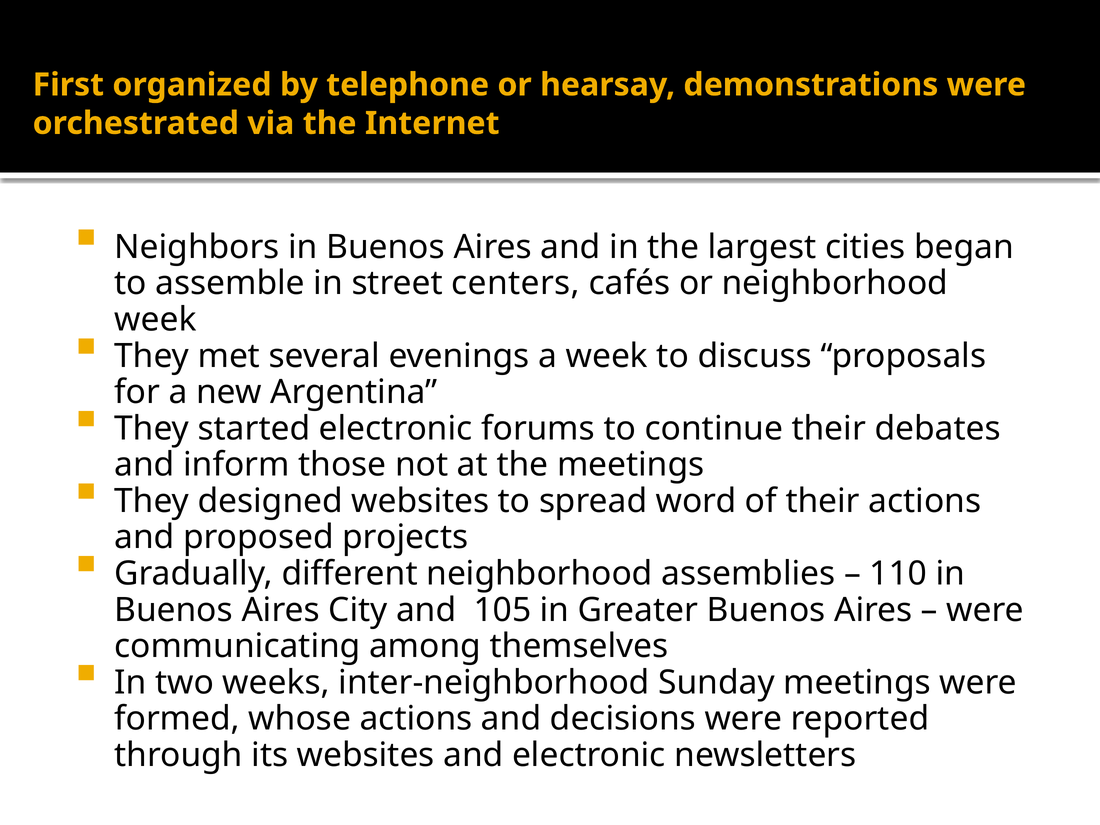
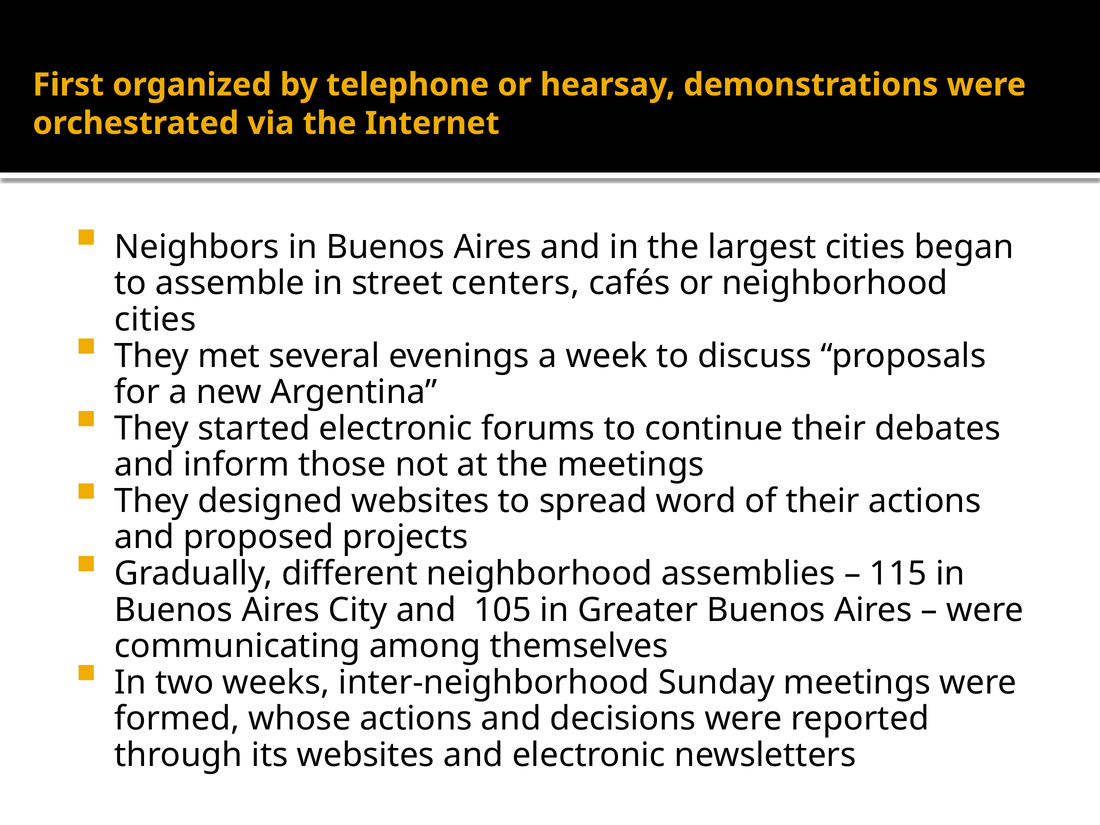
week at (155, 320): week -> cities
110: 110 -> 115
